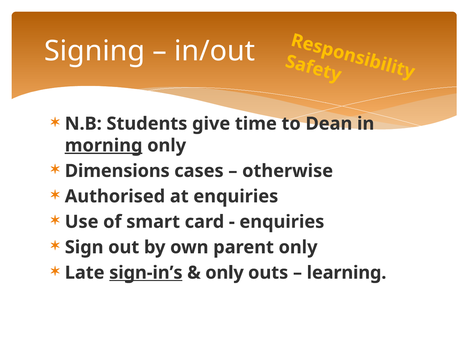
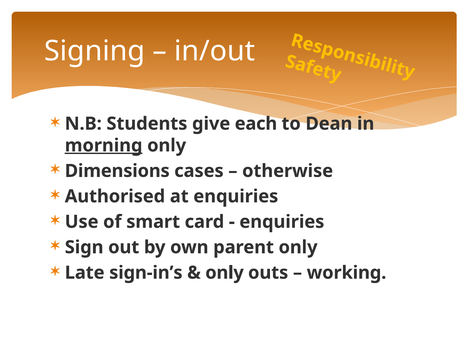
time: time -> each
sign-in’s underline: present -> none
learning: learning -> working
